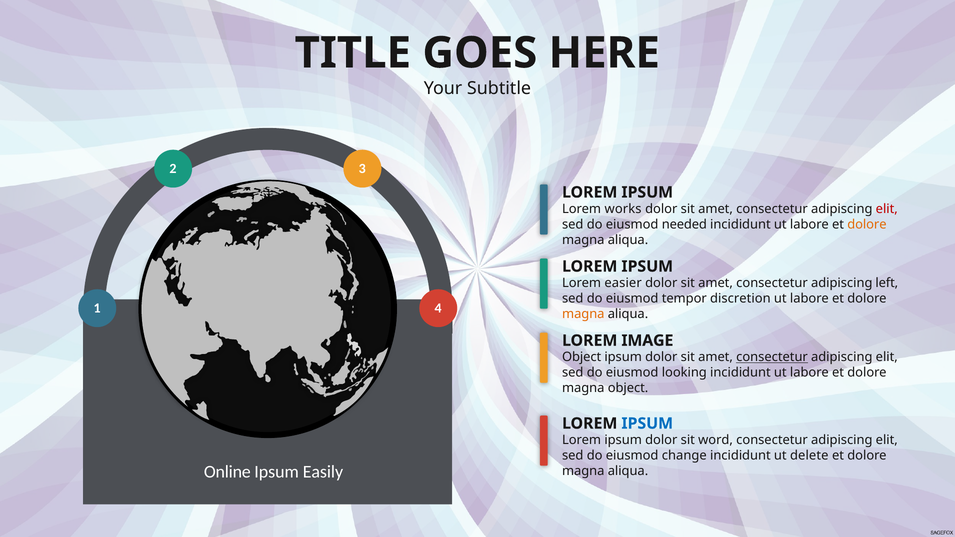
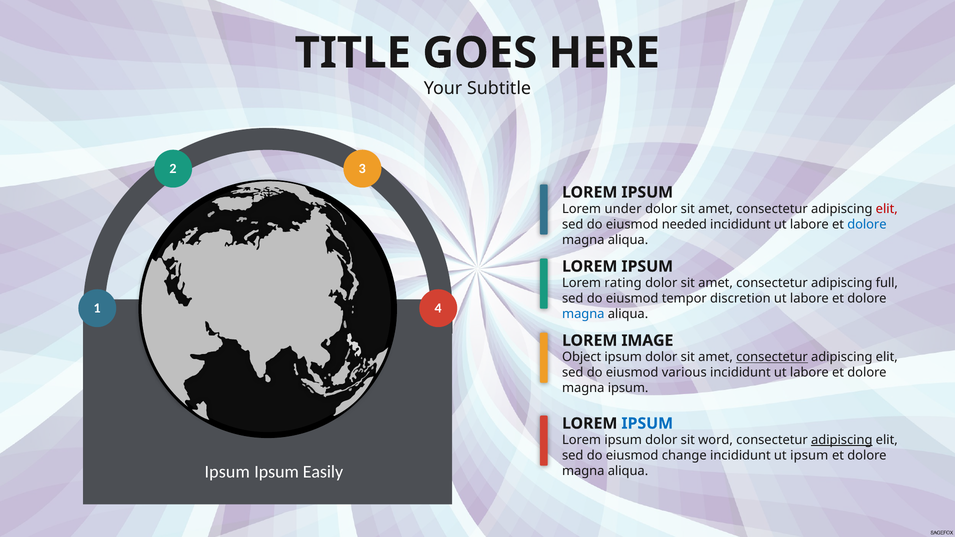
works: works -> under
dolore at (867, 225) colour: orange -> blue
easier: easier -> rating
left: left -> full
magna at (583, 314) colour: orange -> blue
looking: looking -> various
magna object: object -> ipsum
adipiscing at (842, 440) underline: none -> present
ut delete: delete -> ipsum
Online at (227, 472): Online -> Ipsum
